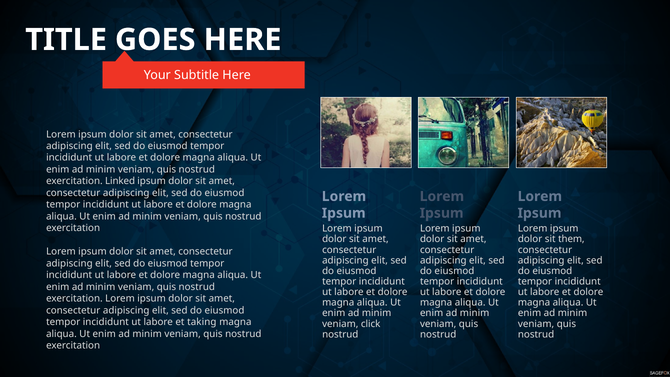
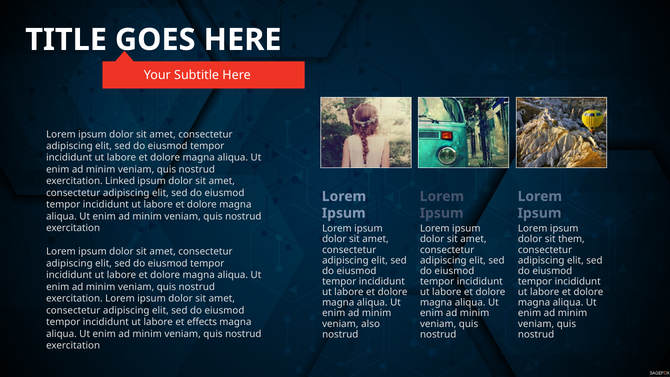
taking: taking -> effects
click: click -> also
